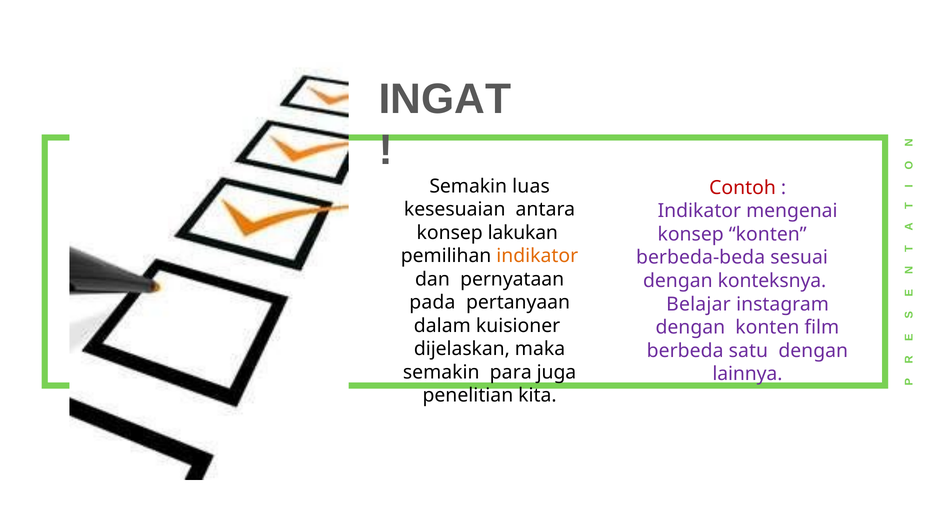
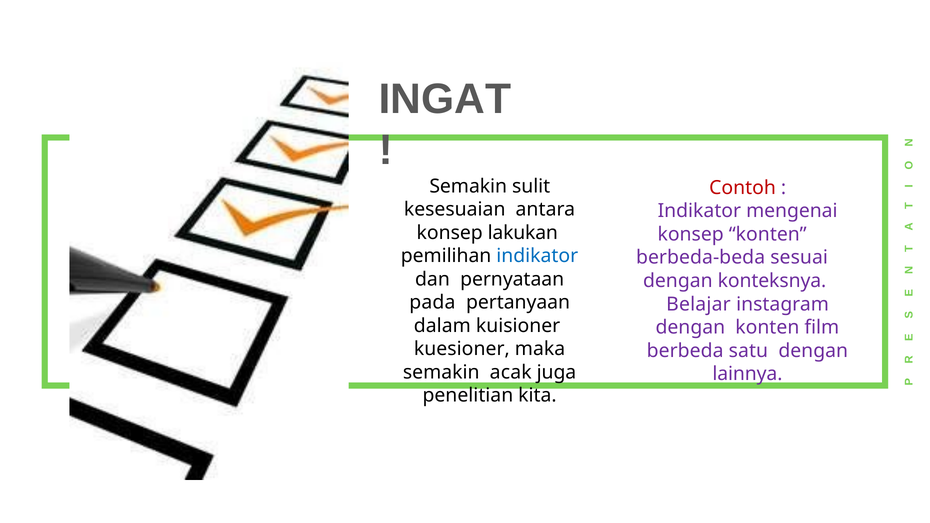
luas: luas -> sulit
indikator at (537, 256) colour: orange -> blue
dijelaskan: dijelaskan -> kuesioner
para: para -> acak
